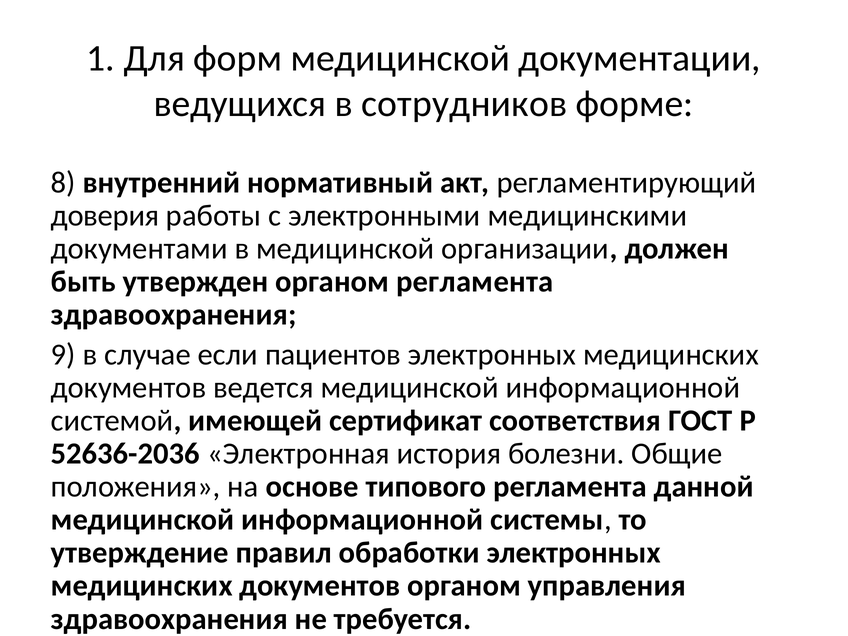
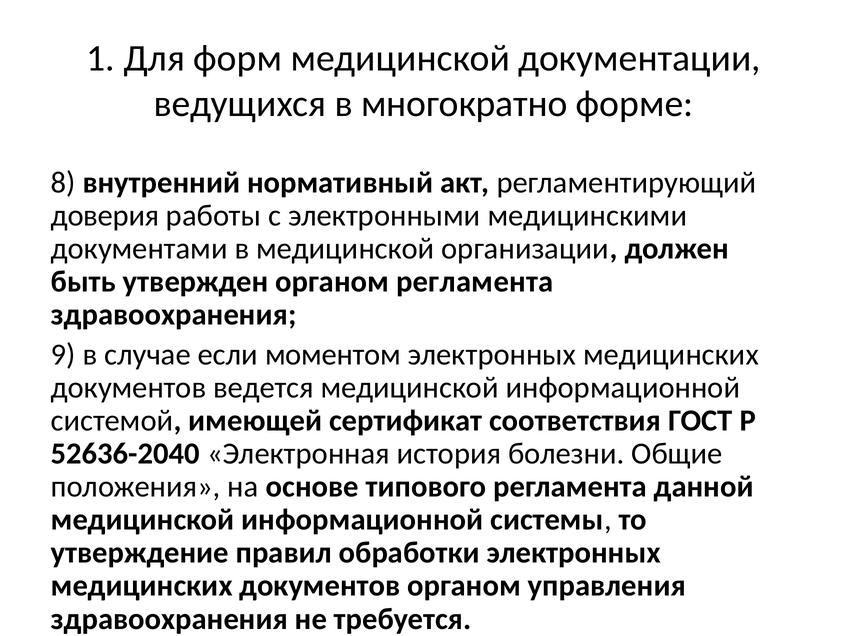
сотрудников: сотрудников -> многократно
пациентов: пациентов -> моментом
52636-2036: 52636-2036 -> 52636-2040
